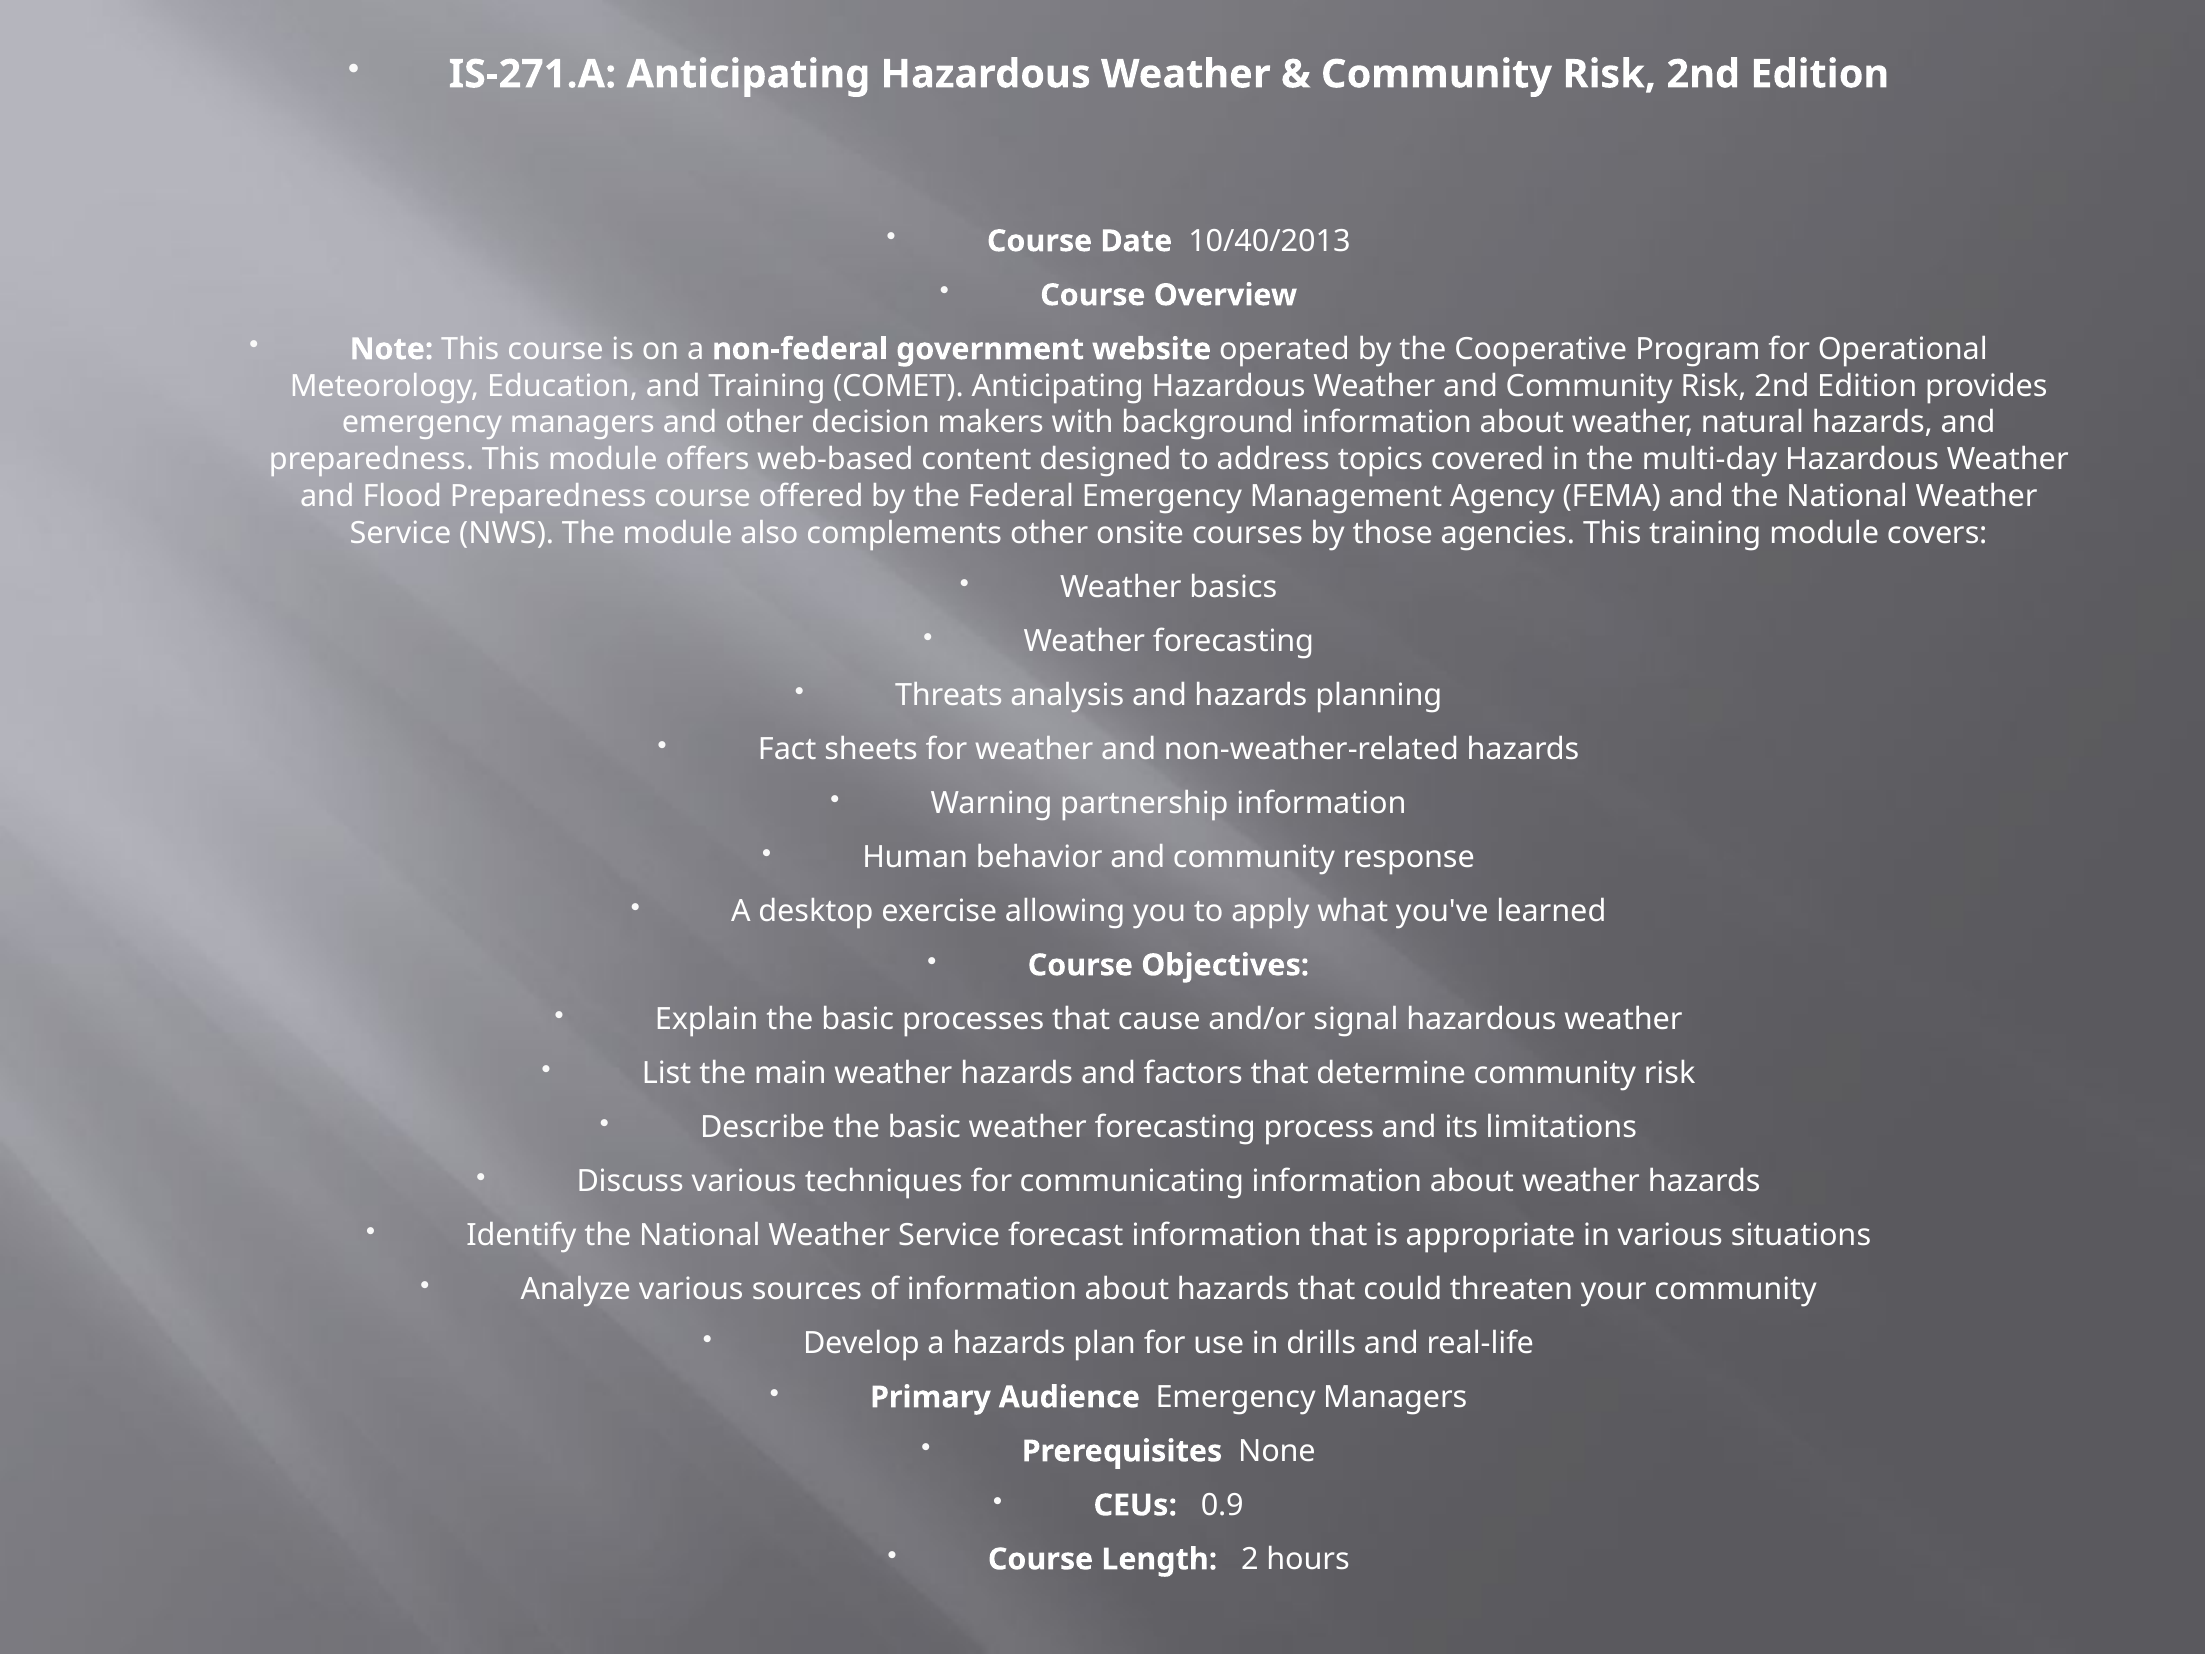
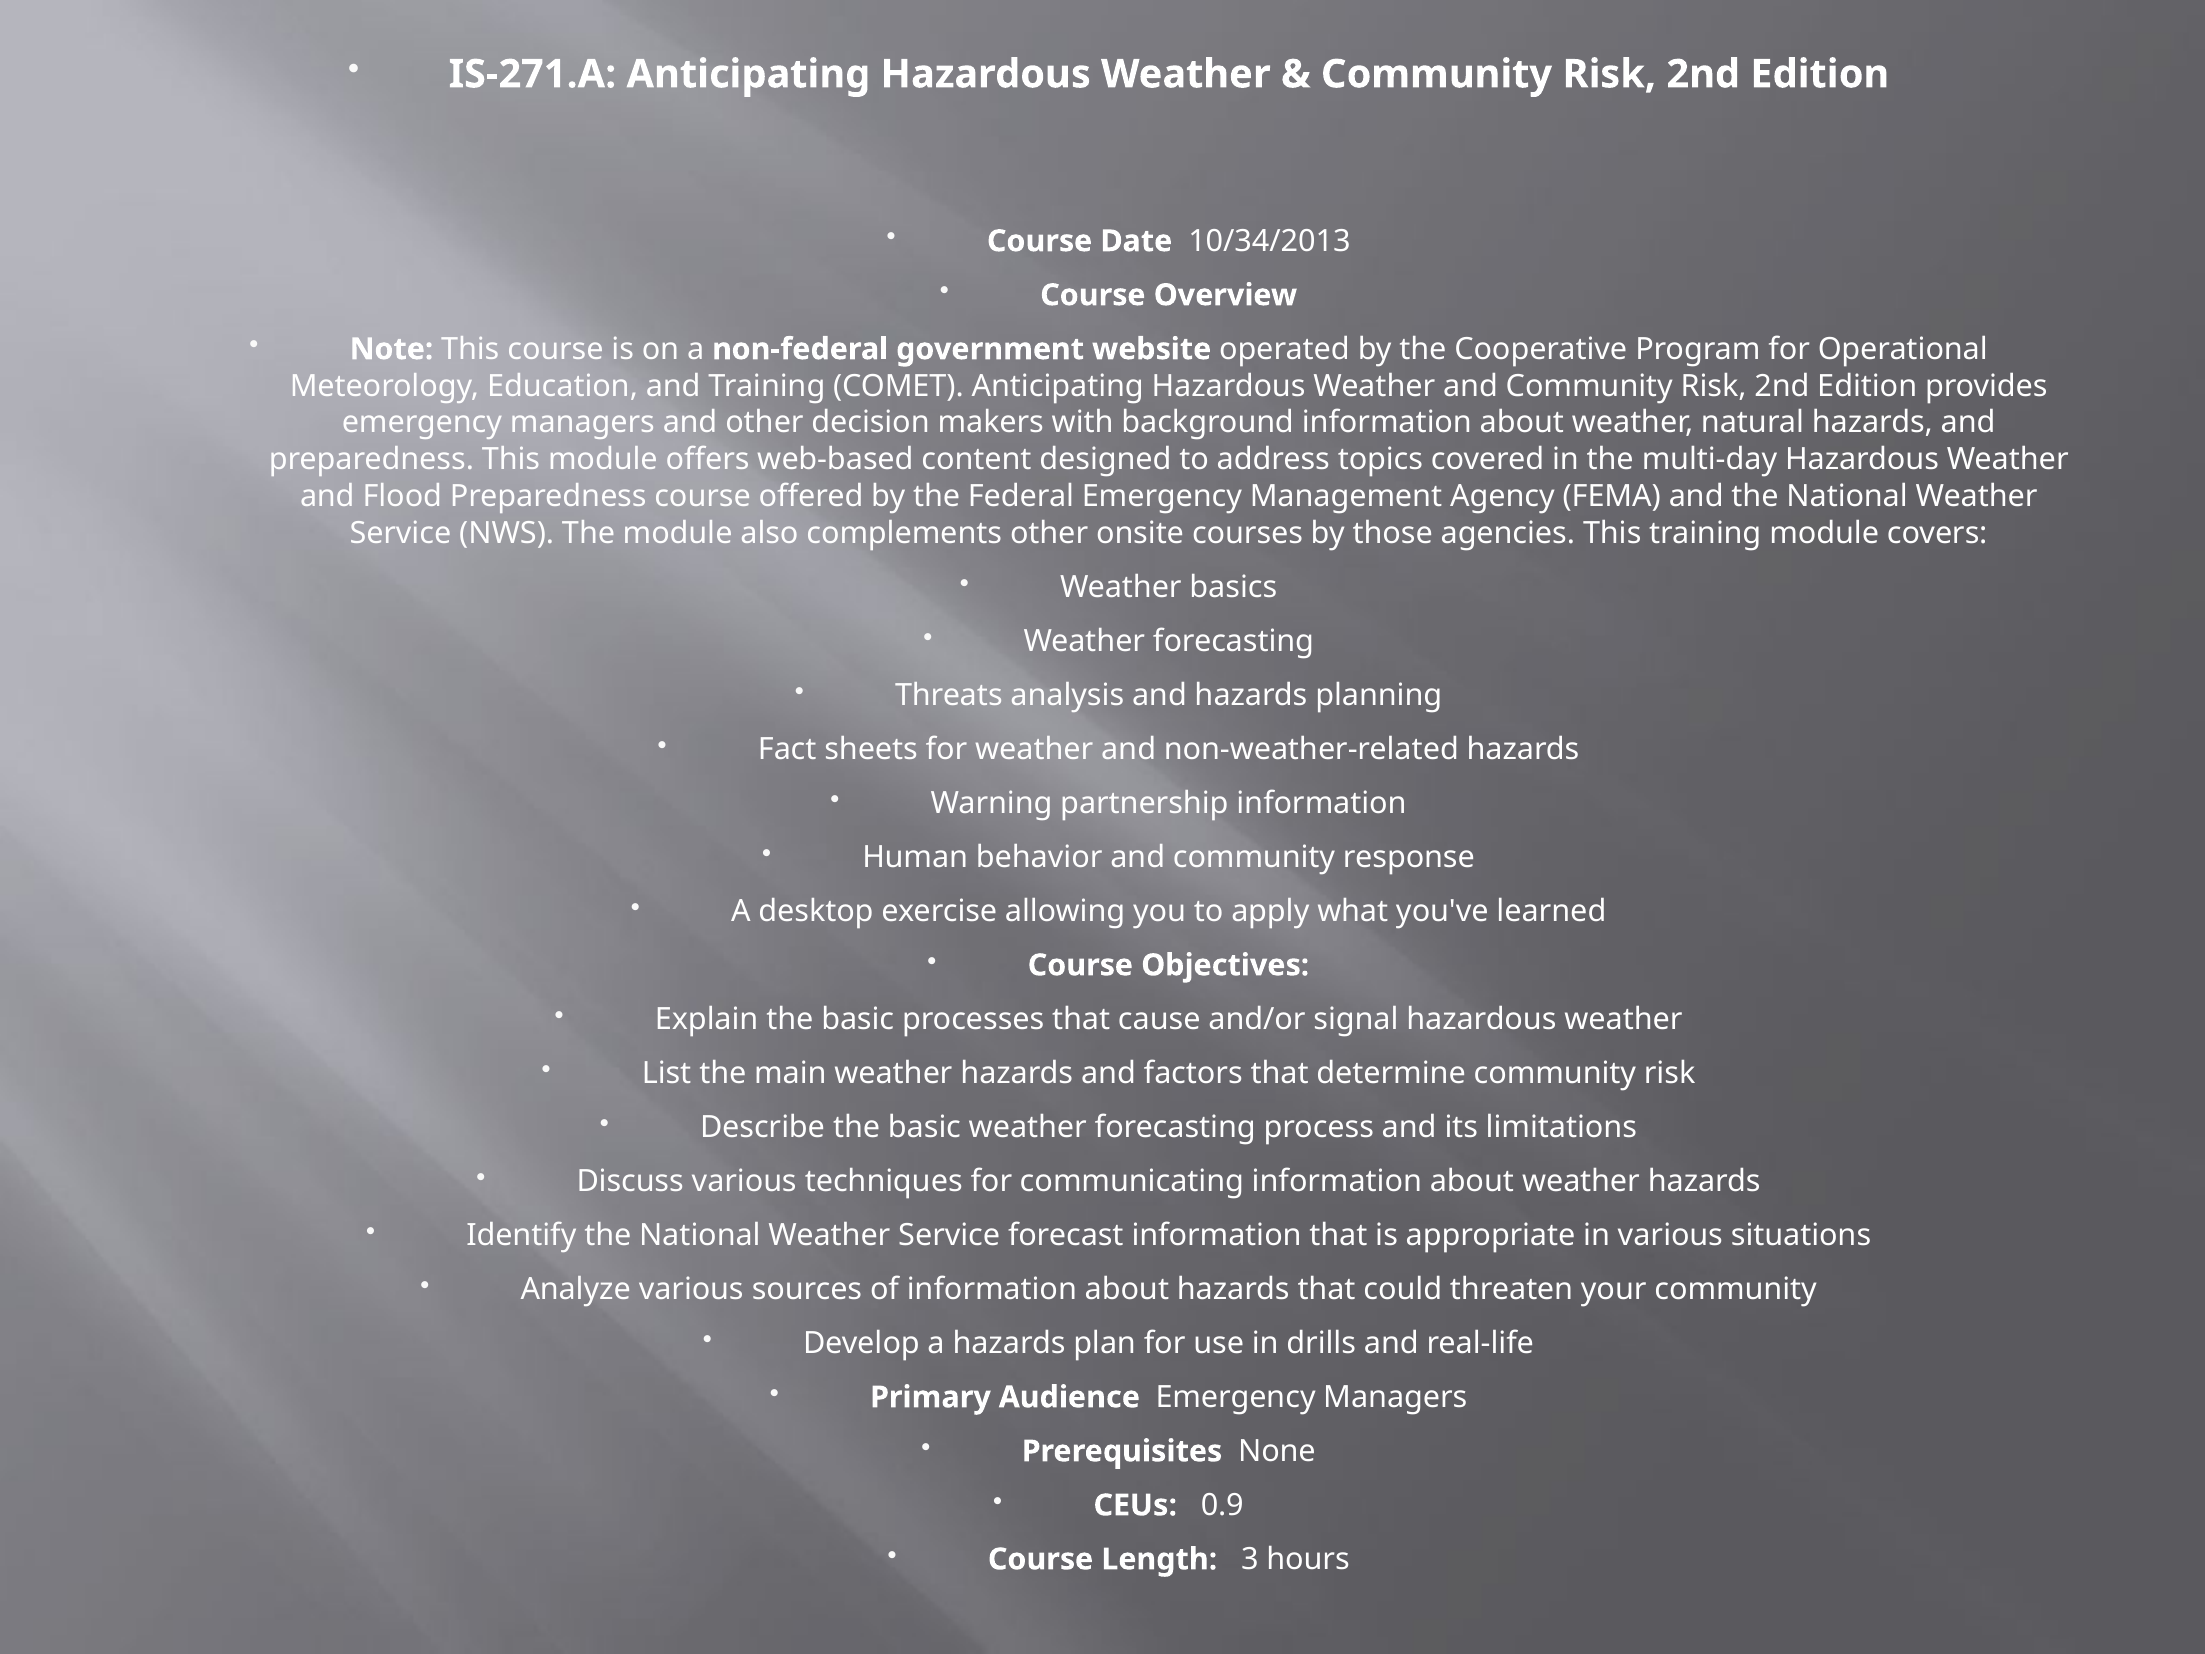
10/40/2013: 10/40/2013 -> 10/34/2013
2: 2 -> 3
